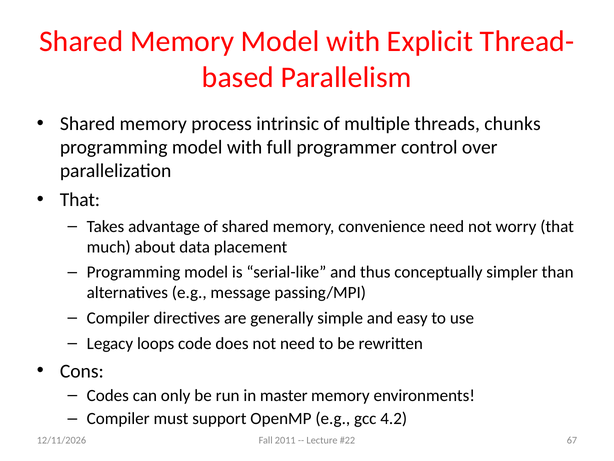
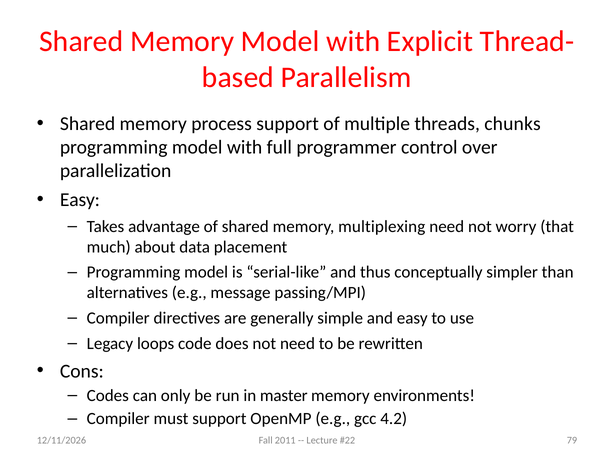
process intrinsic: intrinsic -> support
That at (80, 200): That -> Easy
convenience: convenience -> multiplexing
67: 67 -> 79
